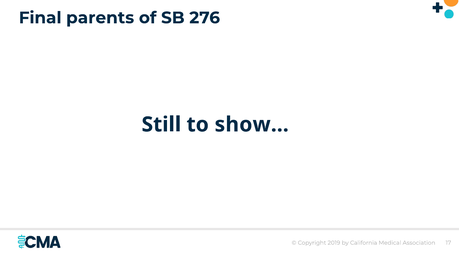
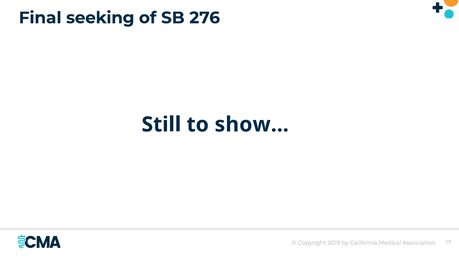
parents: parents -> seeking
